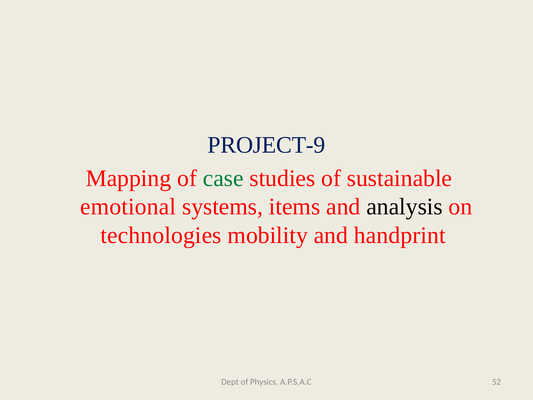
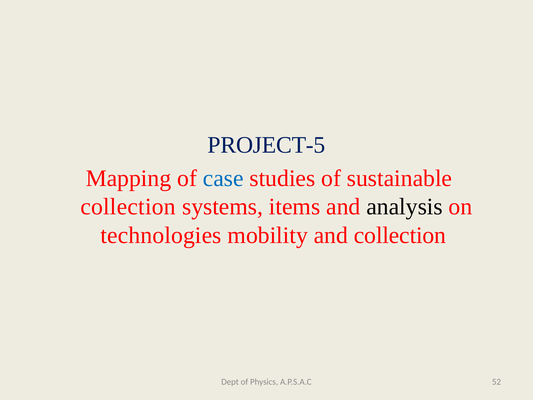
PROJECT-9: PROJECT-9 -> PROJECT-5
case colour: green -> blue
emotional at (128, 207): emotional -> collection
and handprint: handprint -> collection
